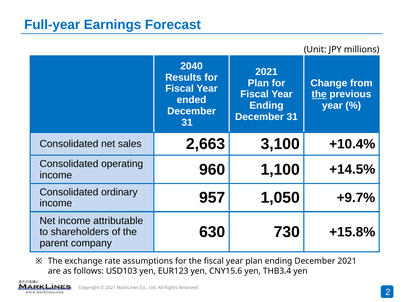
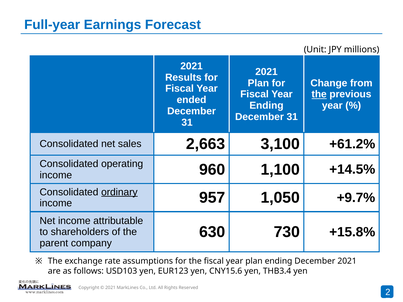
2040 at (192, 66): 2040 -> 2021
+10.4%: +10.4% -> +61.2%
ordinary underline: none -> present
